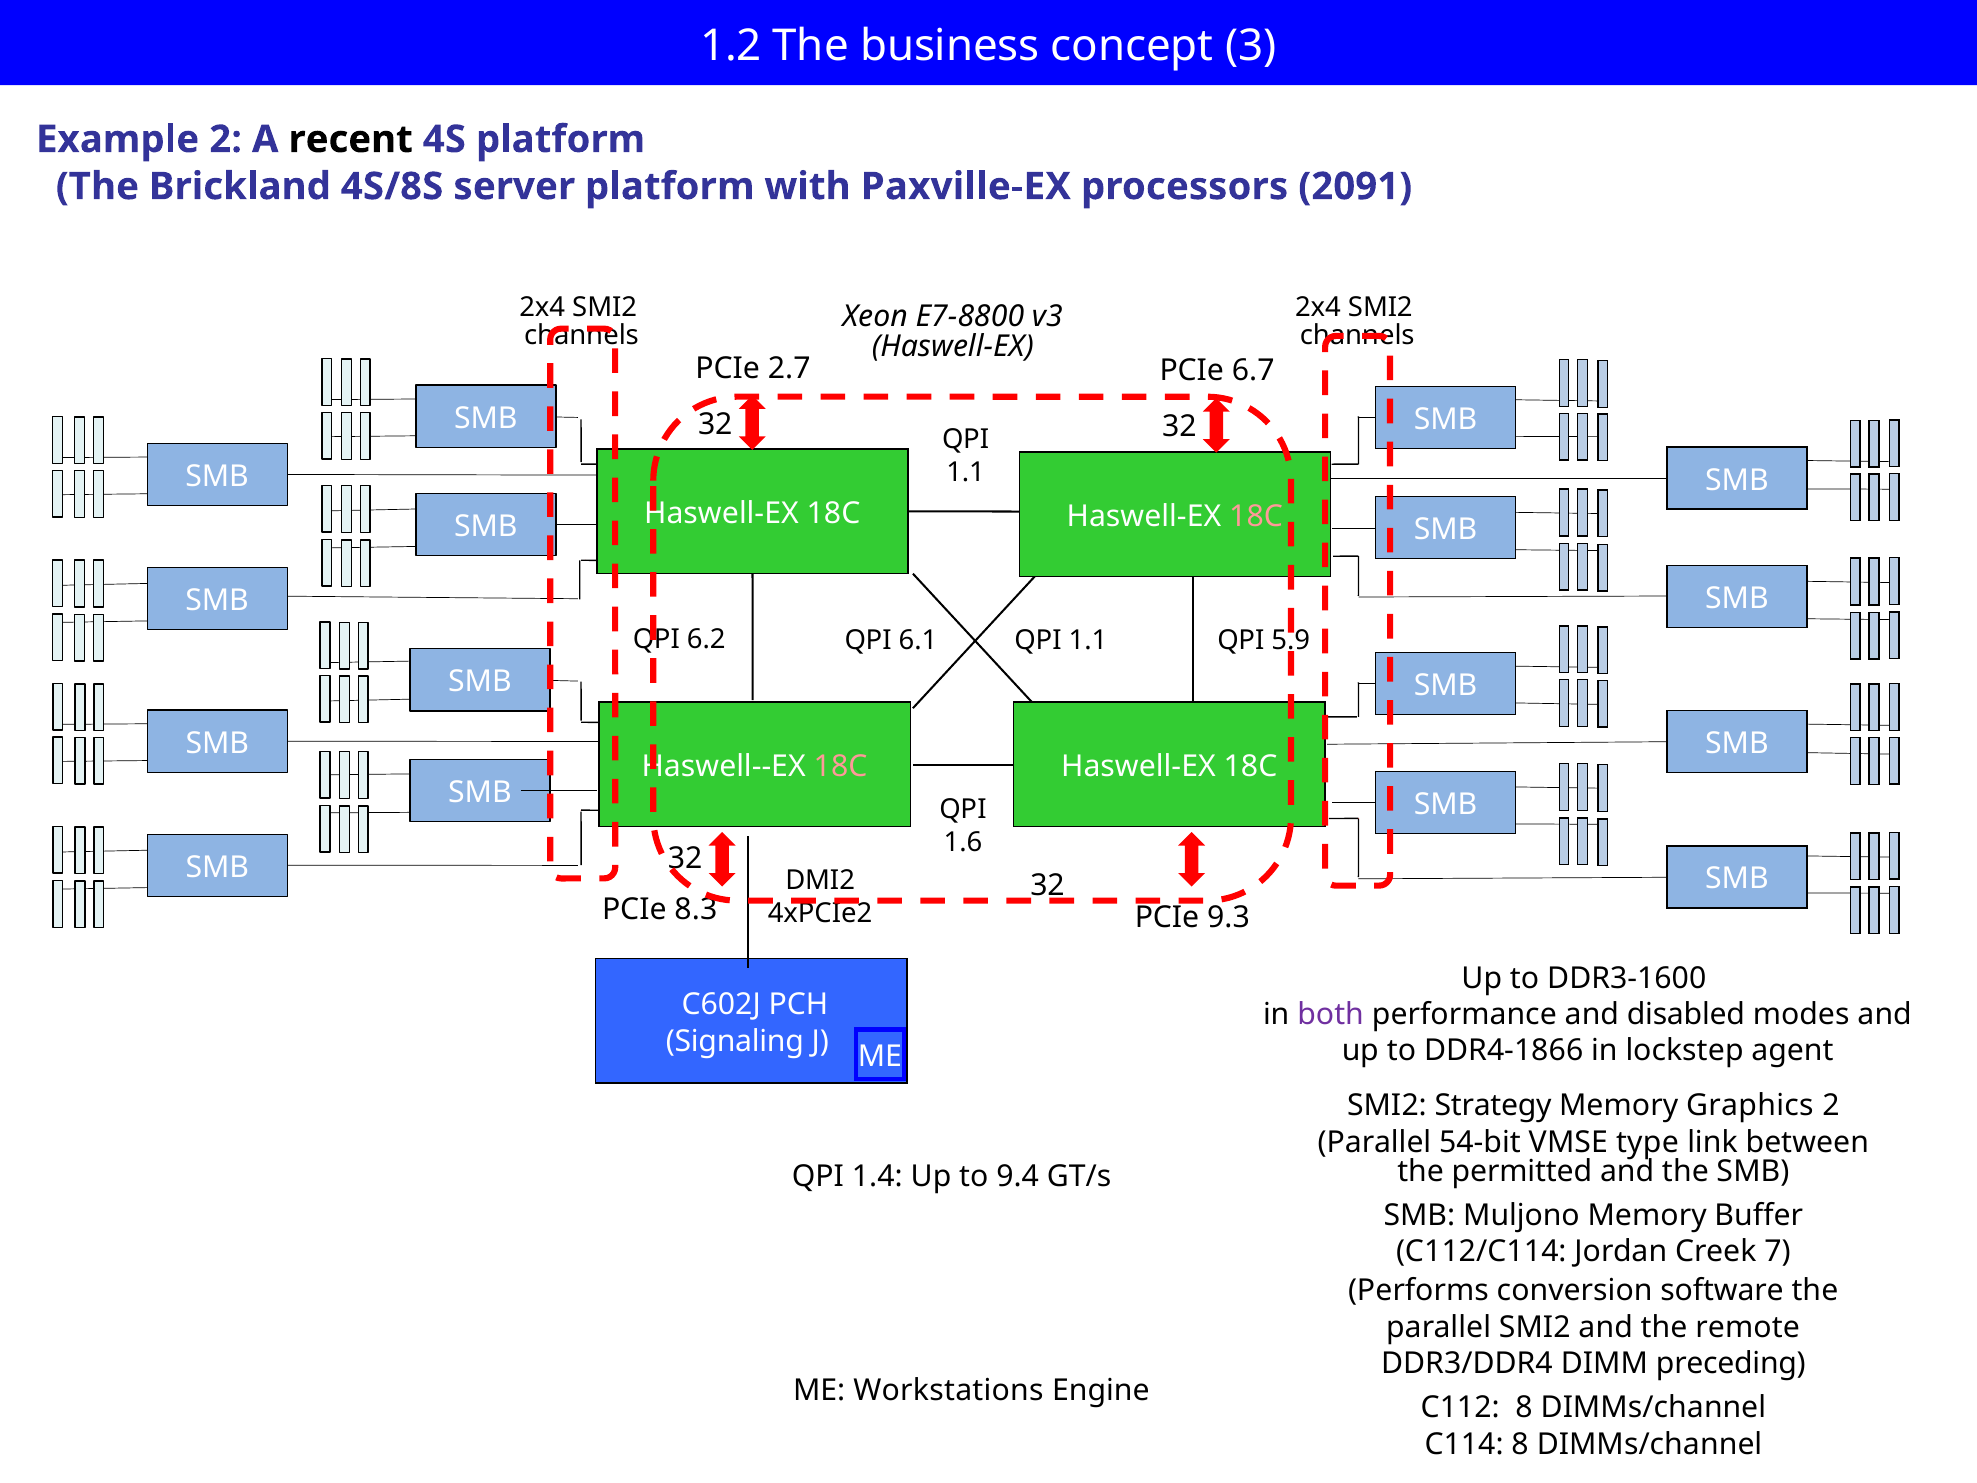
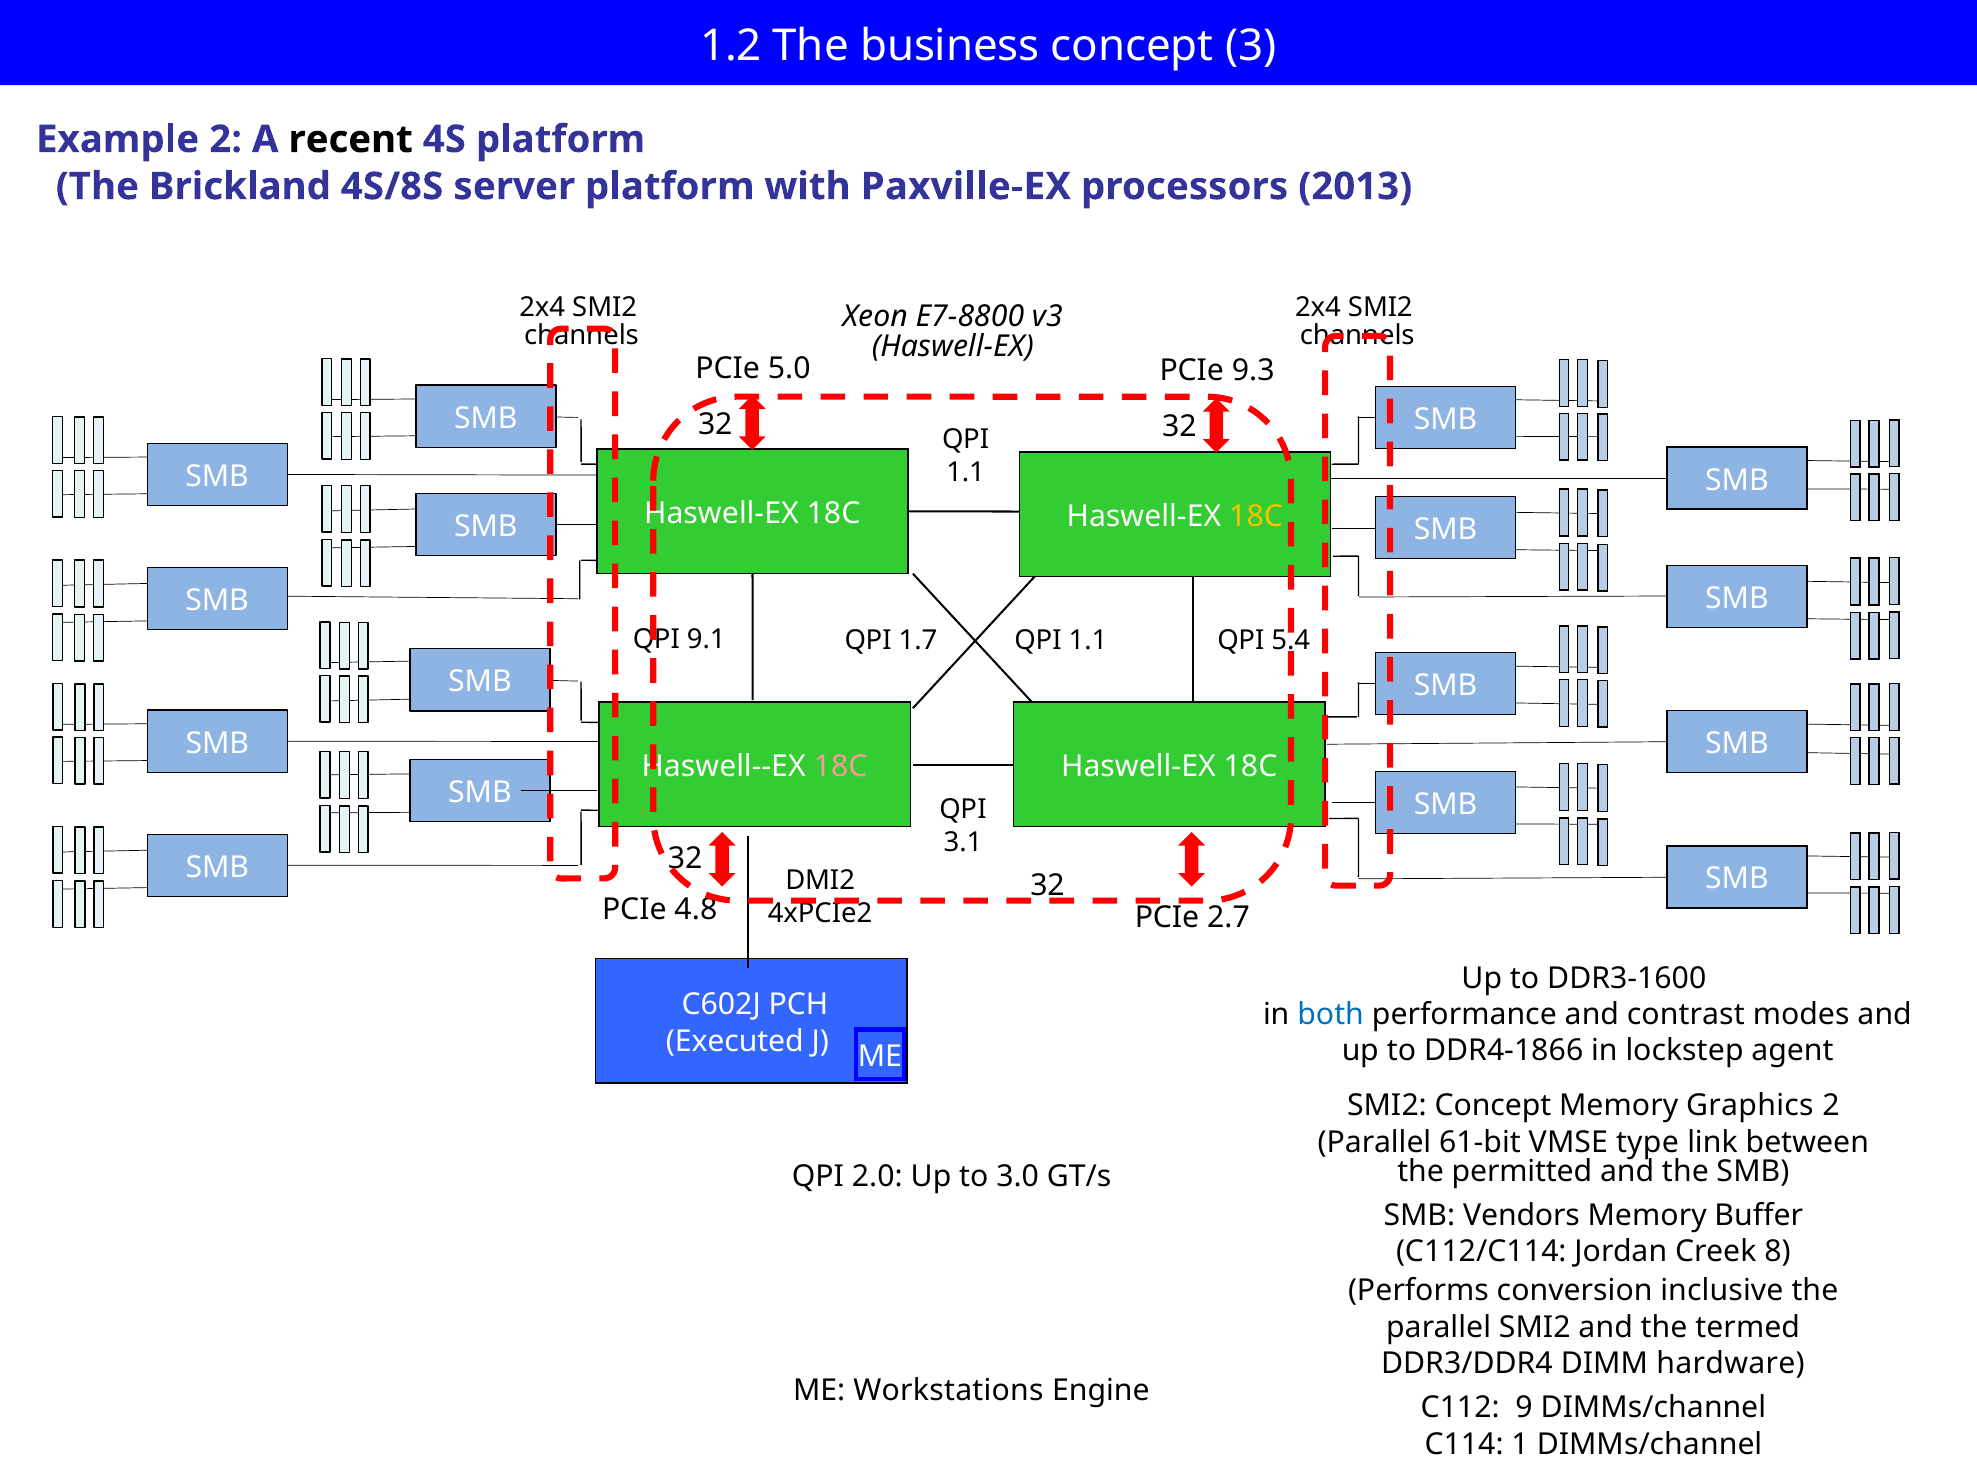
2091: 2091 -> 2013
2.7: 2.7 -> 5.0
6.7: 6.7 -> 9.3
18C at (1256, 516) colour: pink -> yellow
6.2: 6.2 -> 9.1
6.1: 6.1 -> 1.7
5.9: 5.9 -> 5.4
1.6: 1.6 -> 3.1
8.3: 8.3 -> 4.8
9.3: 9.3 -> 2.7
both colour: purple -> blue
disabled: disabled -> contrast
Signaling: Signaling -> Executed
SMI2 Strategy: Strategy -> Concept
54-bit: 54-bit -> 61-bit
1.4: 1.4 -> 2.0
9.4: 9.4 -> 3.0
Muljono: Muljono -> Vendors
7: 7 -> 8
software: software -> inclusive
remote: remote -> termed
preceding: preceding -> hardware
C112 8: 8 -> 9
C114 8: 8 -> 1
